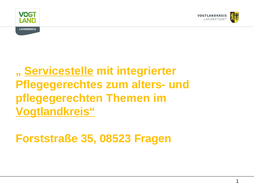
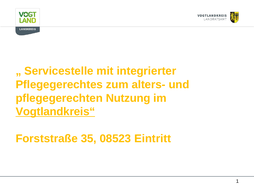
Servicestelle underline: present -> none
Themen: Themen -> Nutzung
Fragen: Fragen -> Eintritt
